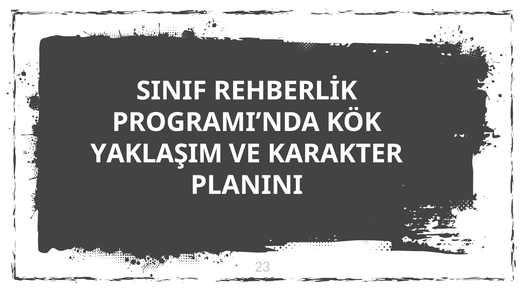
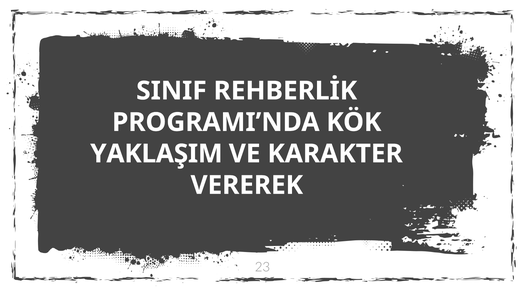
PLANINI: PLANINI -> VEREREK
